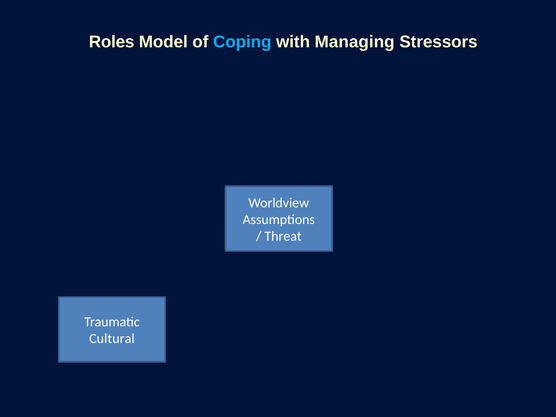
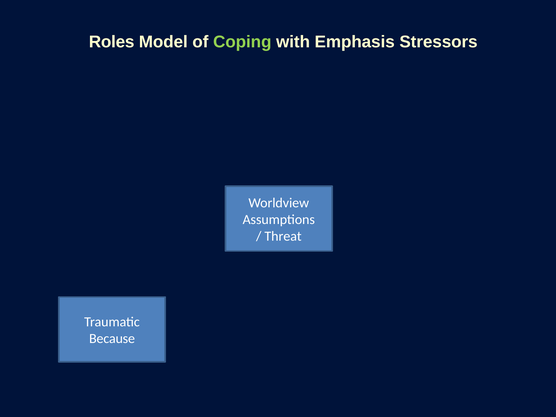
Coping colour: light blue -> light green
Managing: Managing -> Emphasis
Cultural: Cultural -> Because
